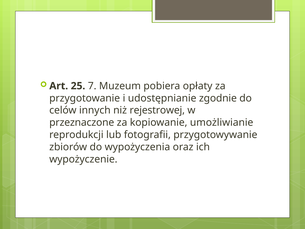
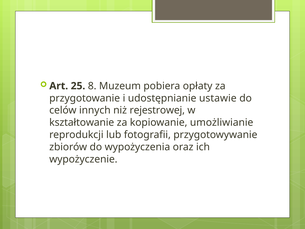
7: 7 -> 8
zgodnie: zgodnie -> ustawie
przeznaczone: przeznaczone -> kształtowanie
